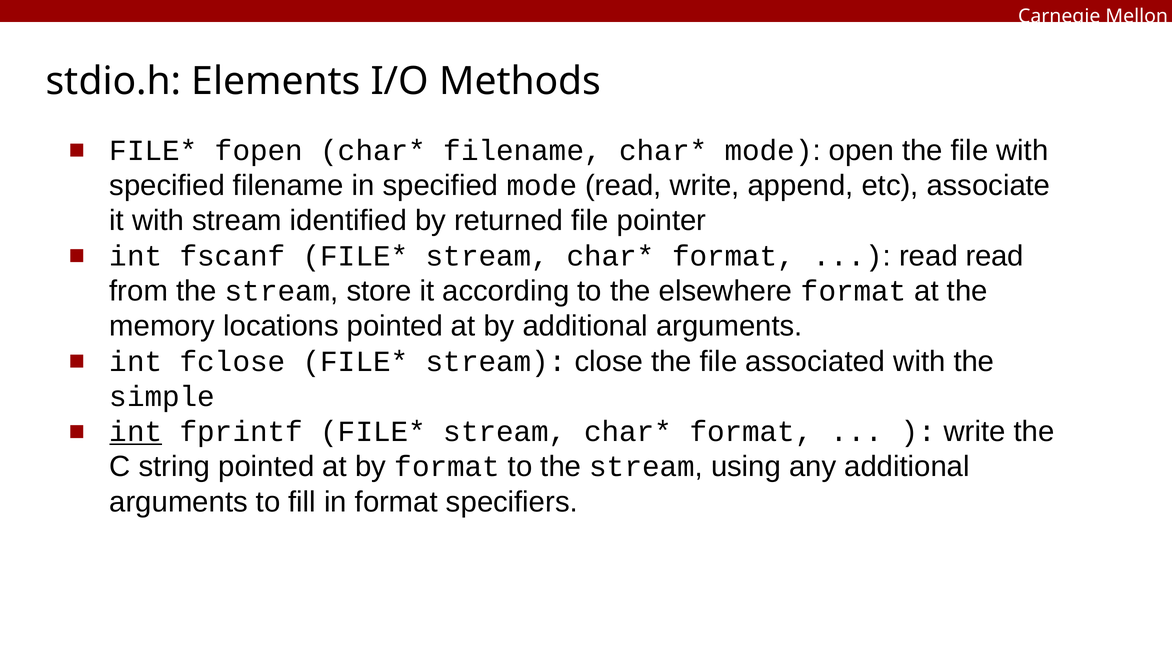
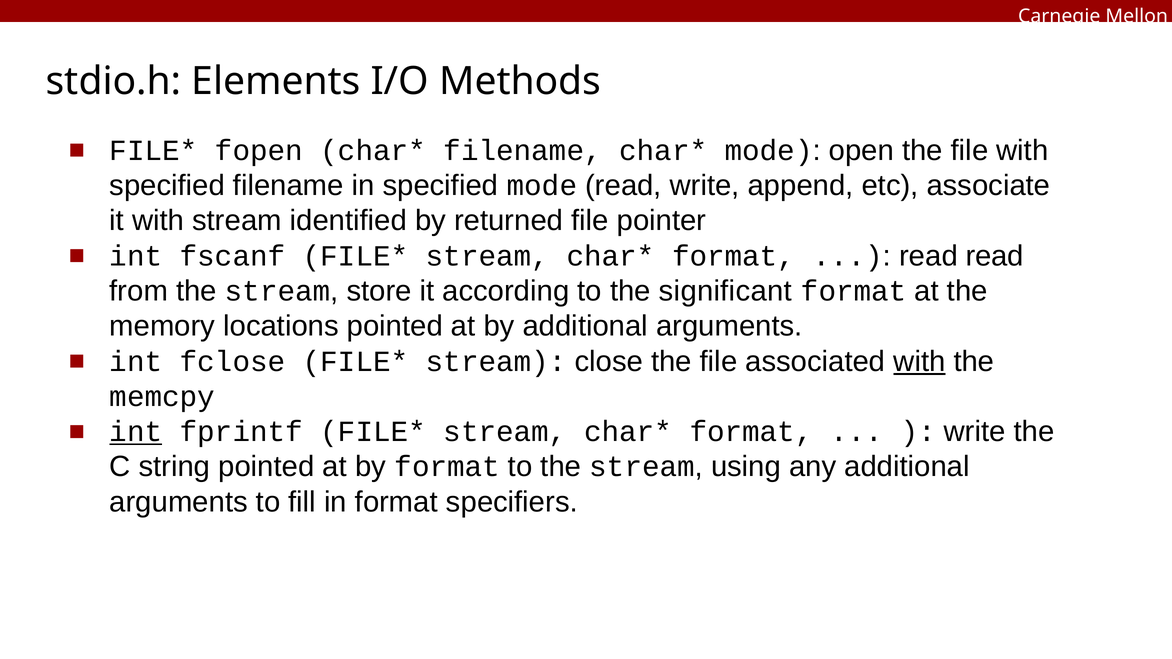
elsewhere: elsewhere -> significant
with at (919, 362) underline: none -> present
simple: simple -> memcpy
